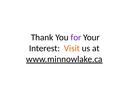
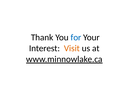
for colour: purple -> blue
